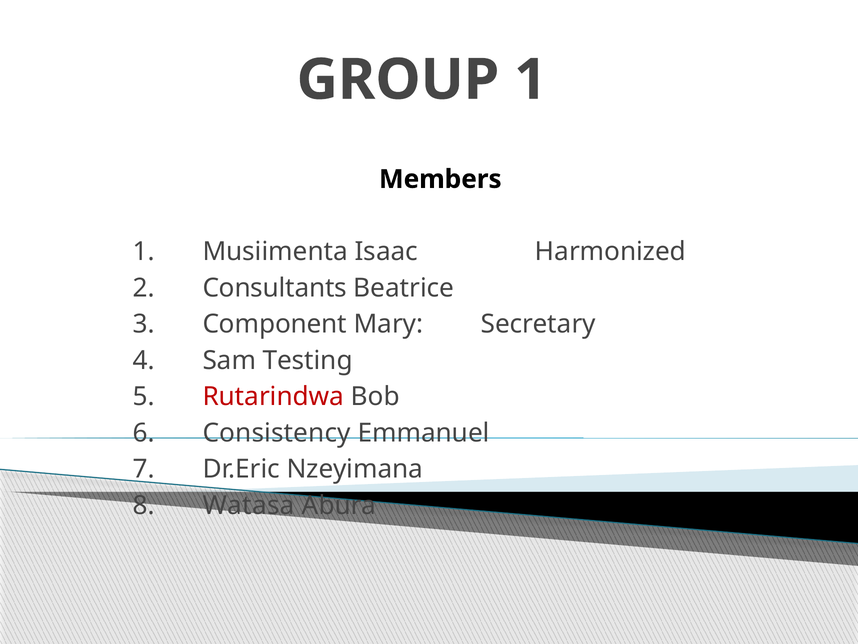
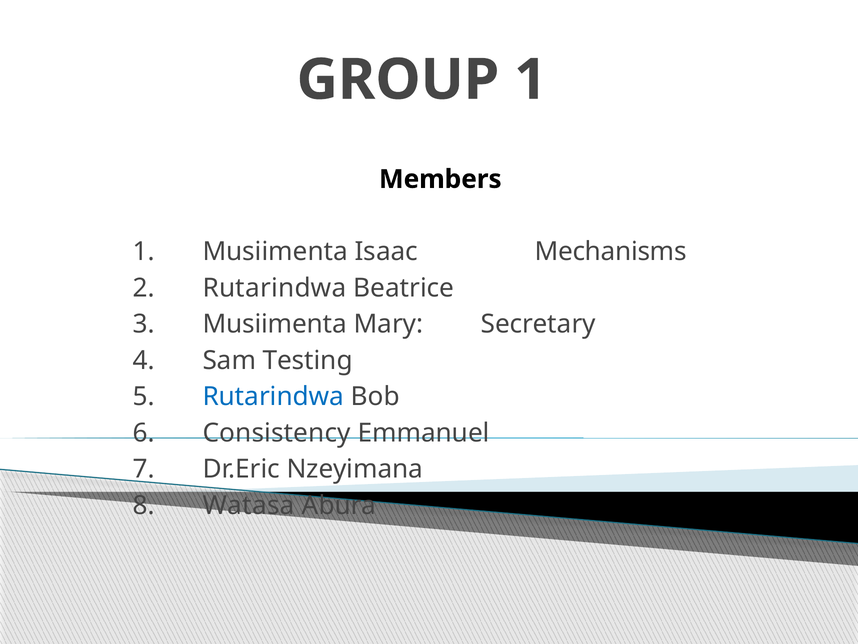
Harmonized: Harmonized -> Mechanisms
2 Consultants: Consultants -> Rutarindwa
3 Component: Component -> Musiimenta
Rutarindwa at (273, 396) colour: red -> blue
